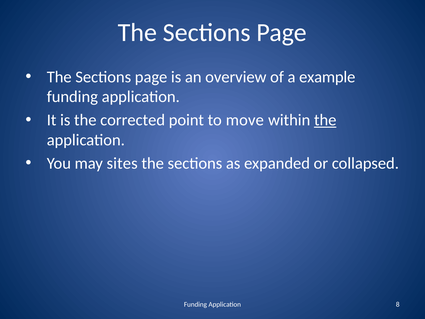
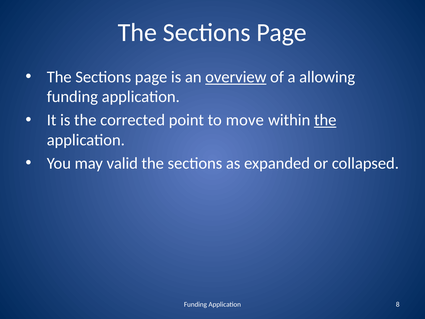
overview underline: none -> present
example: example -> allowing
sites: sites -> valid
